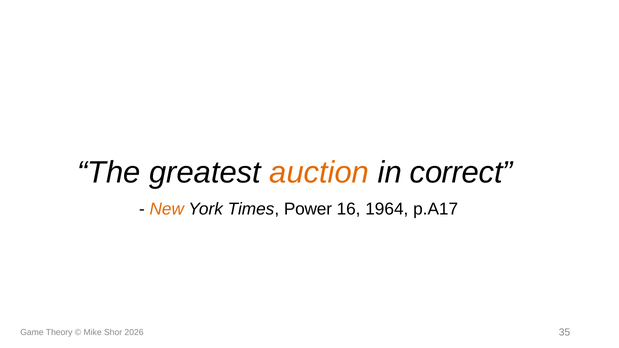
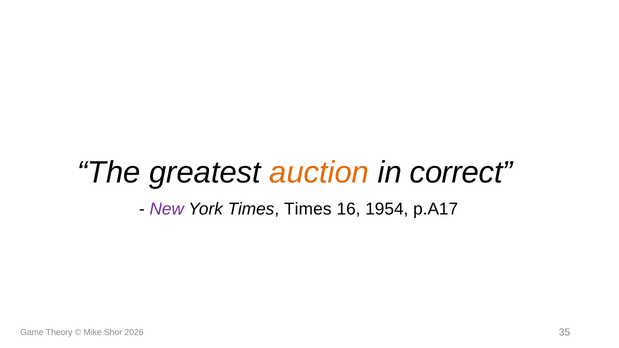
New colour: orange -> purple
Times Power: Power -> Times
1964: 1964 -> 1954
